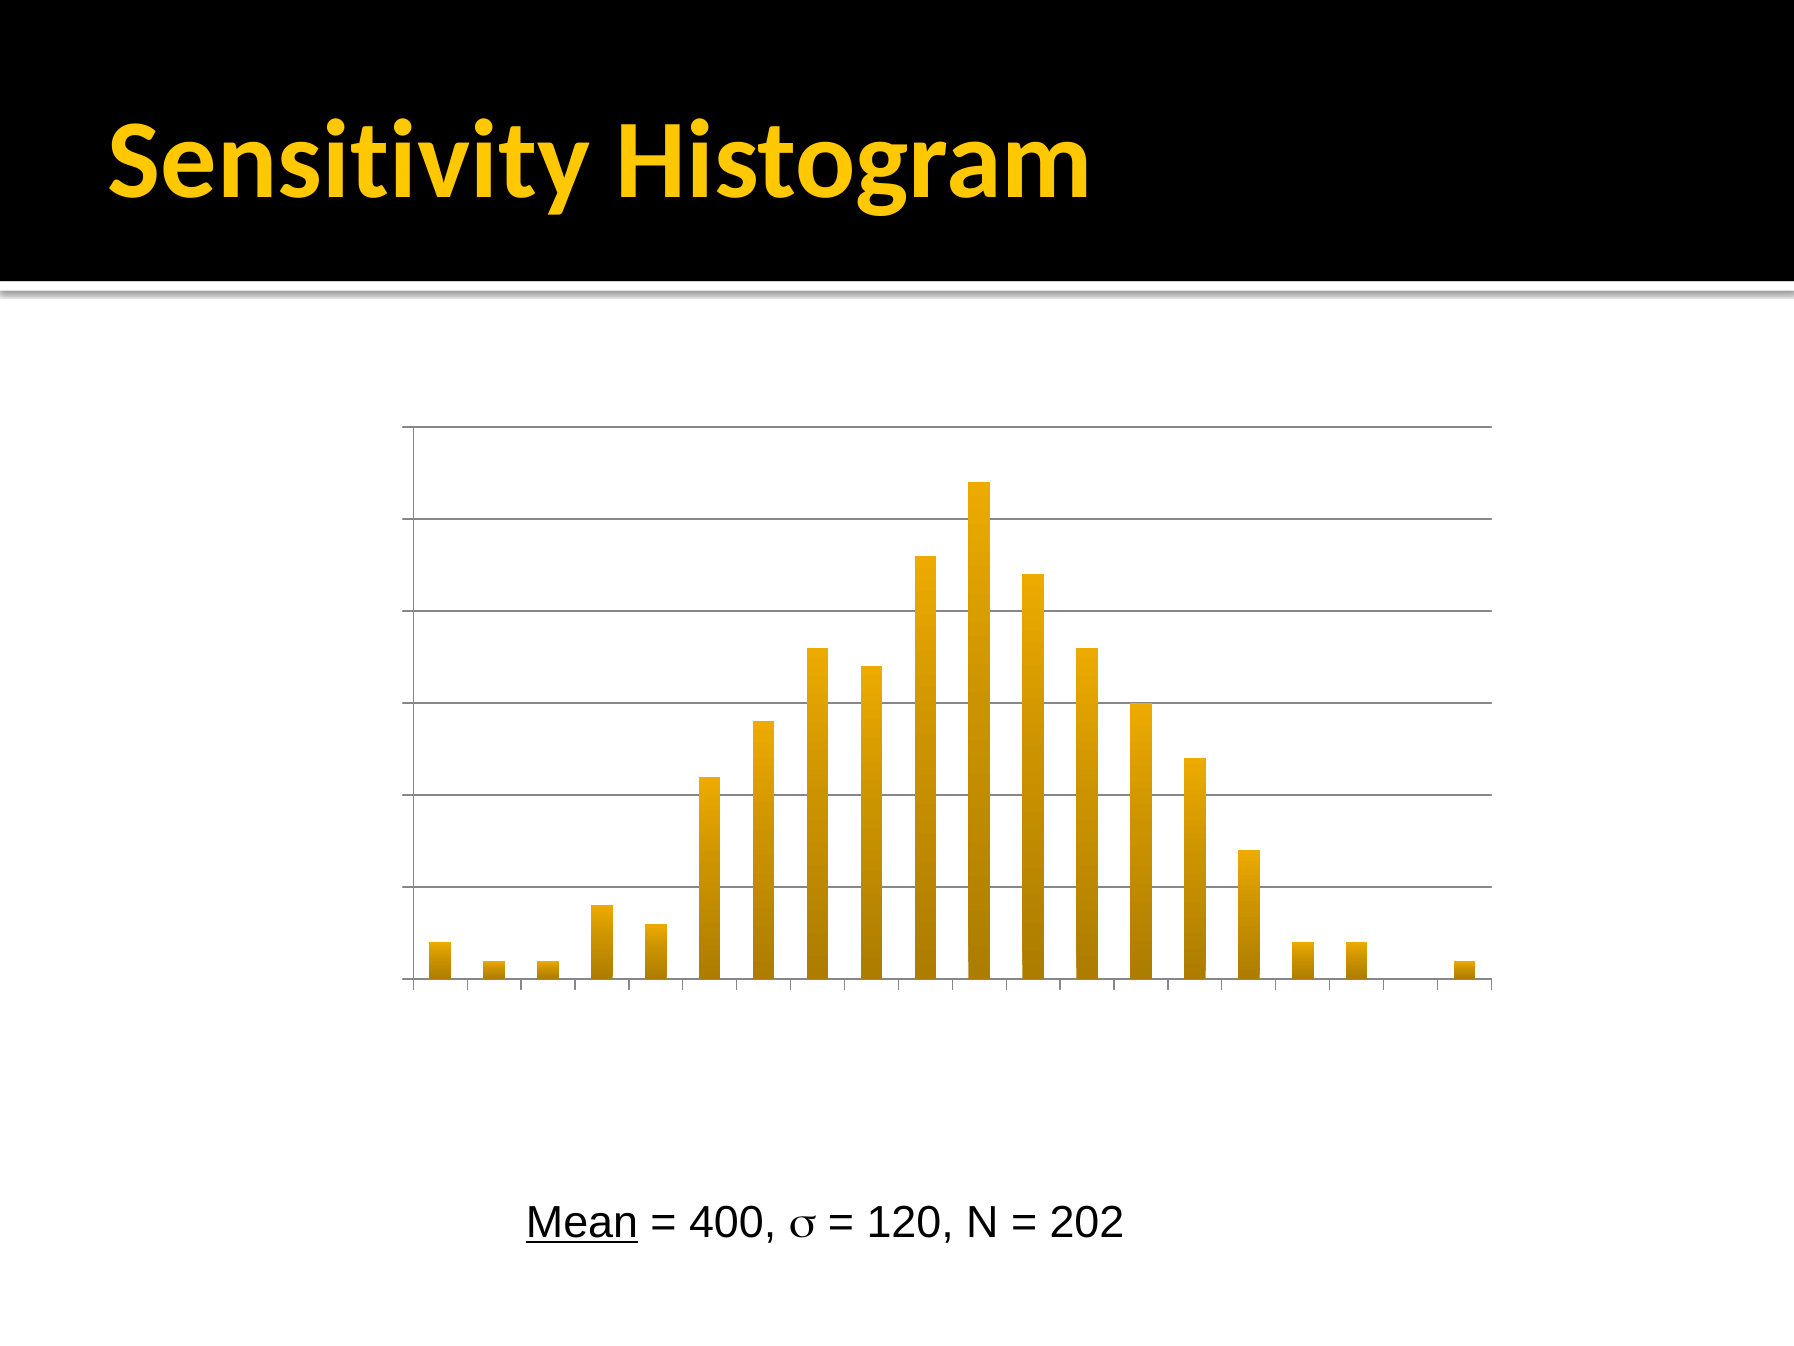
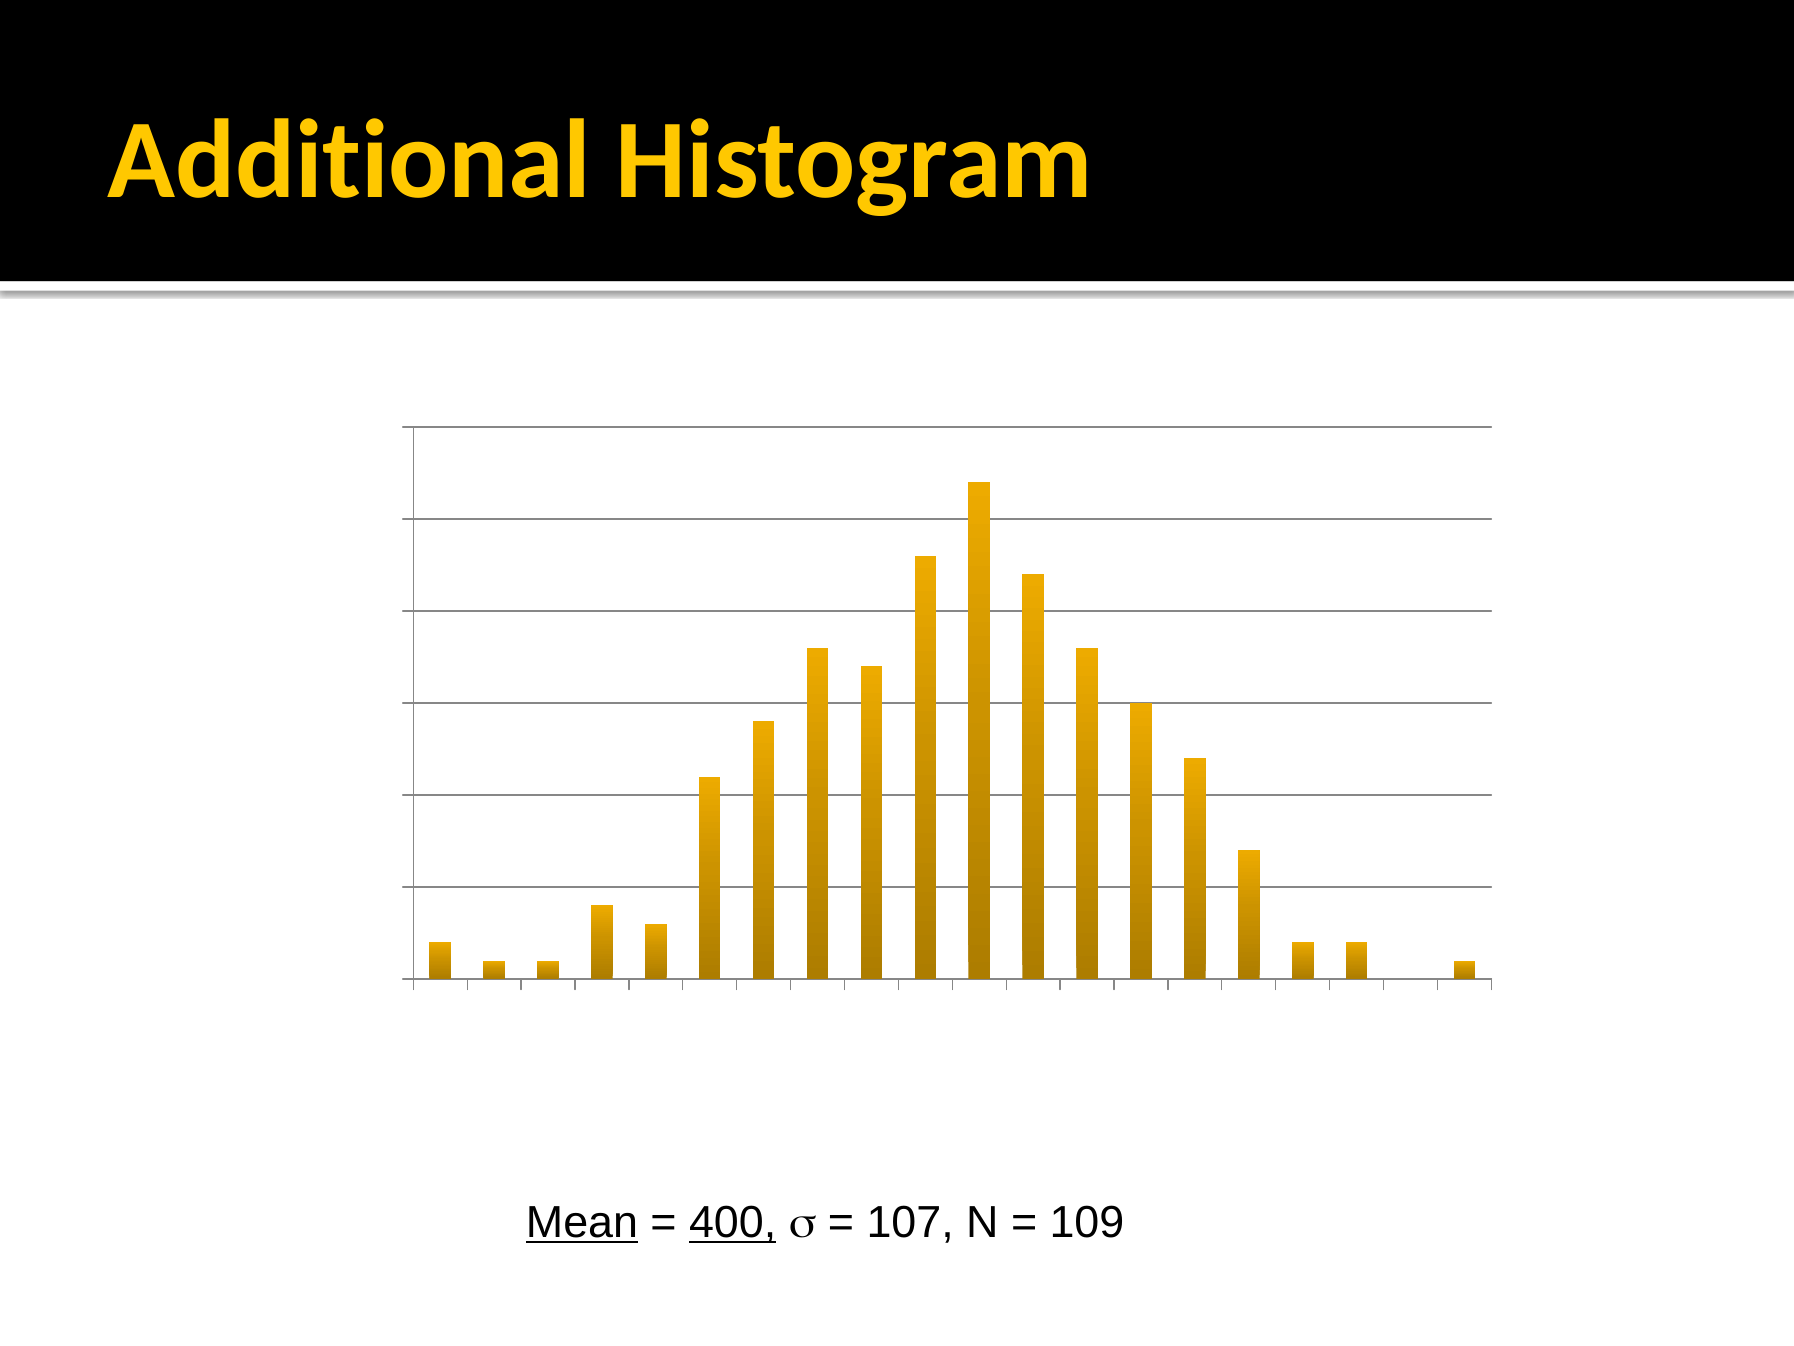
Sensitivity: Sensitivity -> Additional
400 underline: none -> present
120: 120 -> 107
202: 202 -> 109
